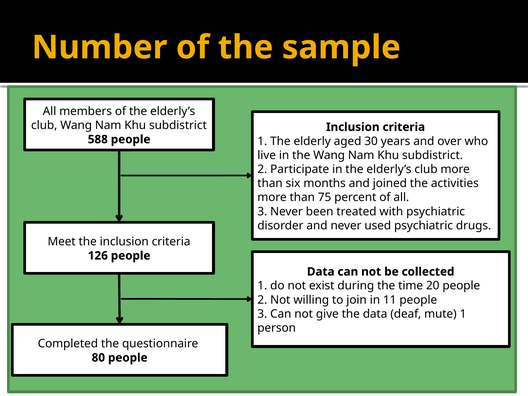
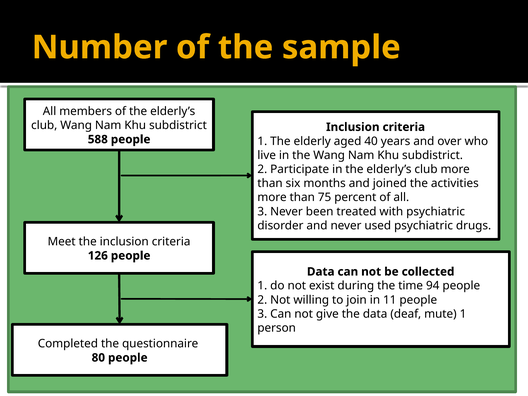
30: 30 -> 40
20: 20 -> 94
